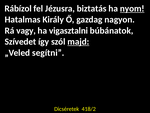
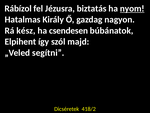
vagy: vagy -> kész
vigasztalni: vigasztalni -> csendesen
Szívedet: Szívedet -> Elpihent
majd underline: present -> none
